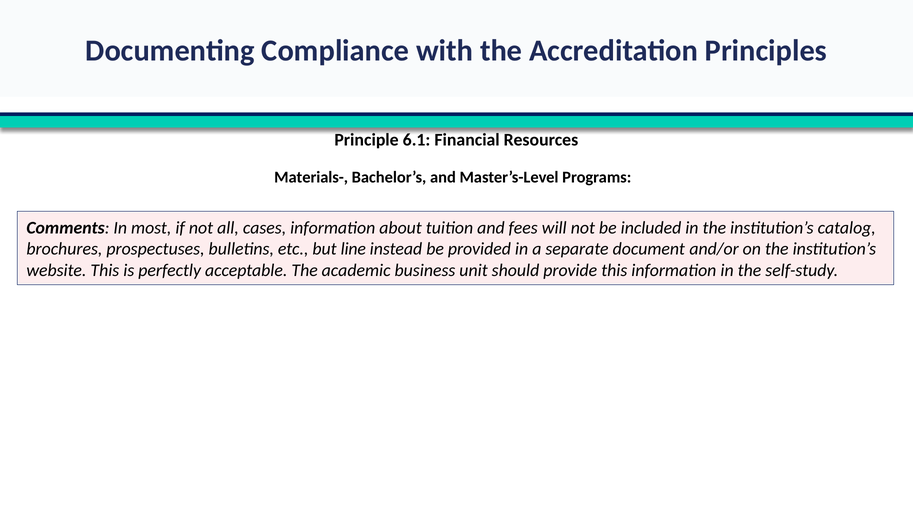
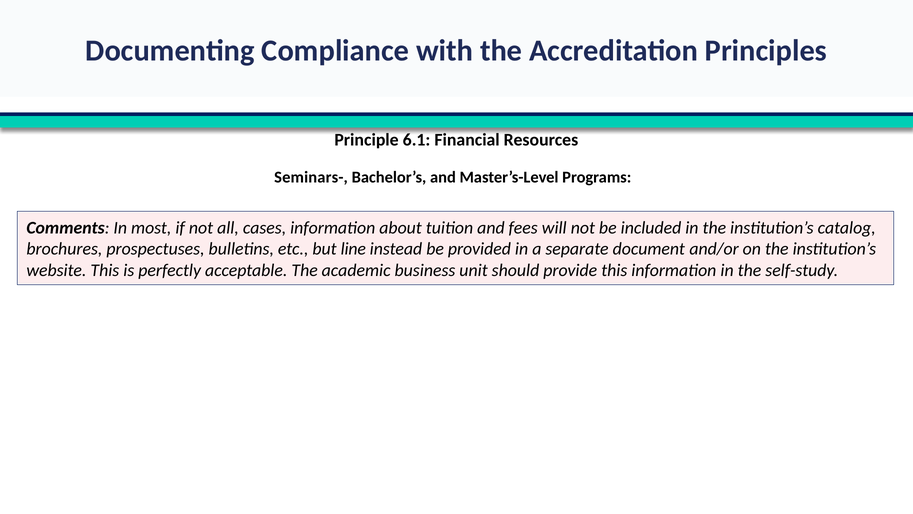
Materials-: Materials- -> Seminars-
